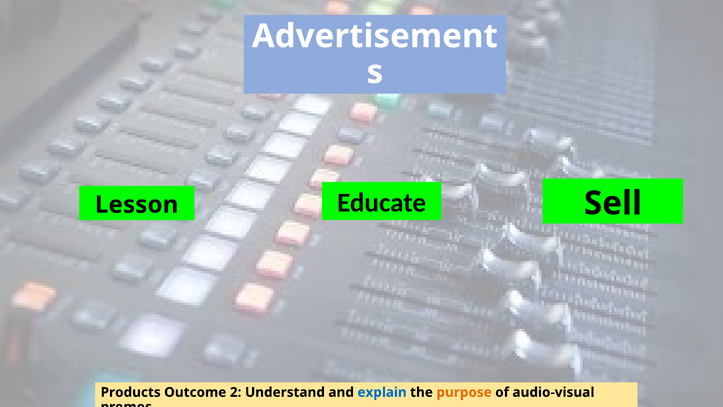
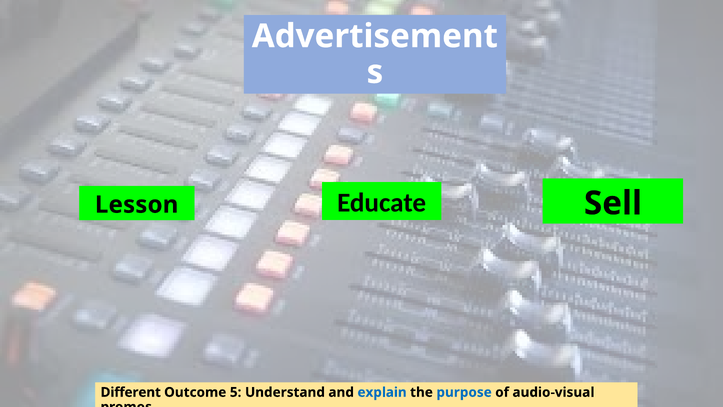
Products: Products -> Different
2: 2 -> 5
purpose colour: orange -> blue
